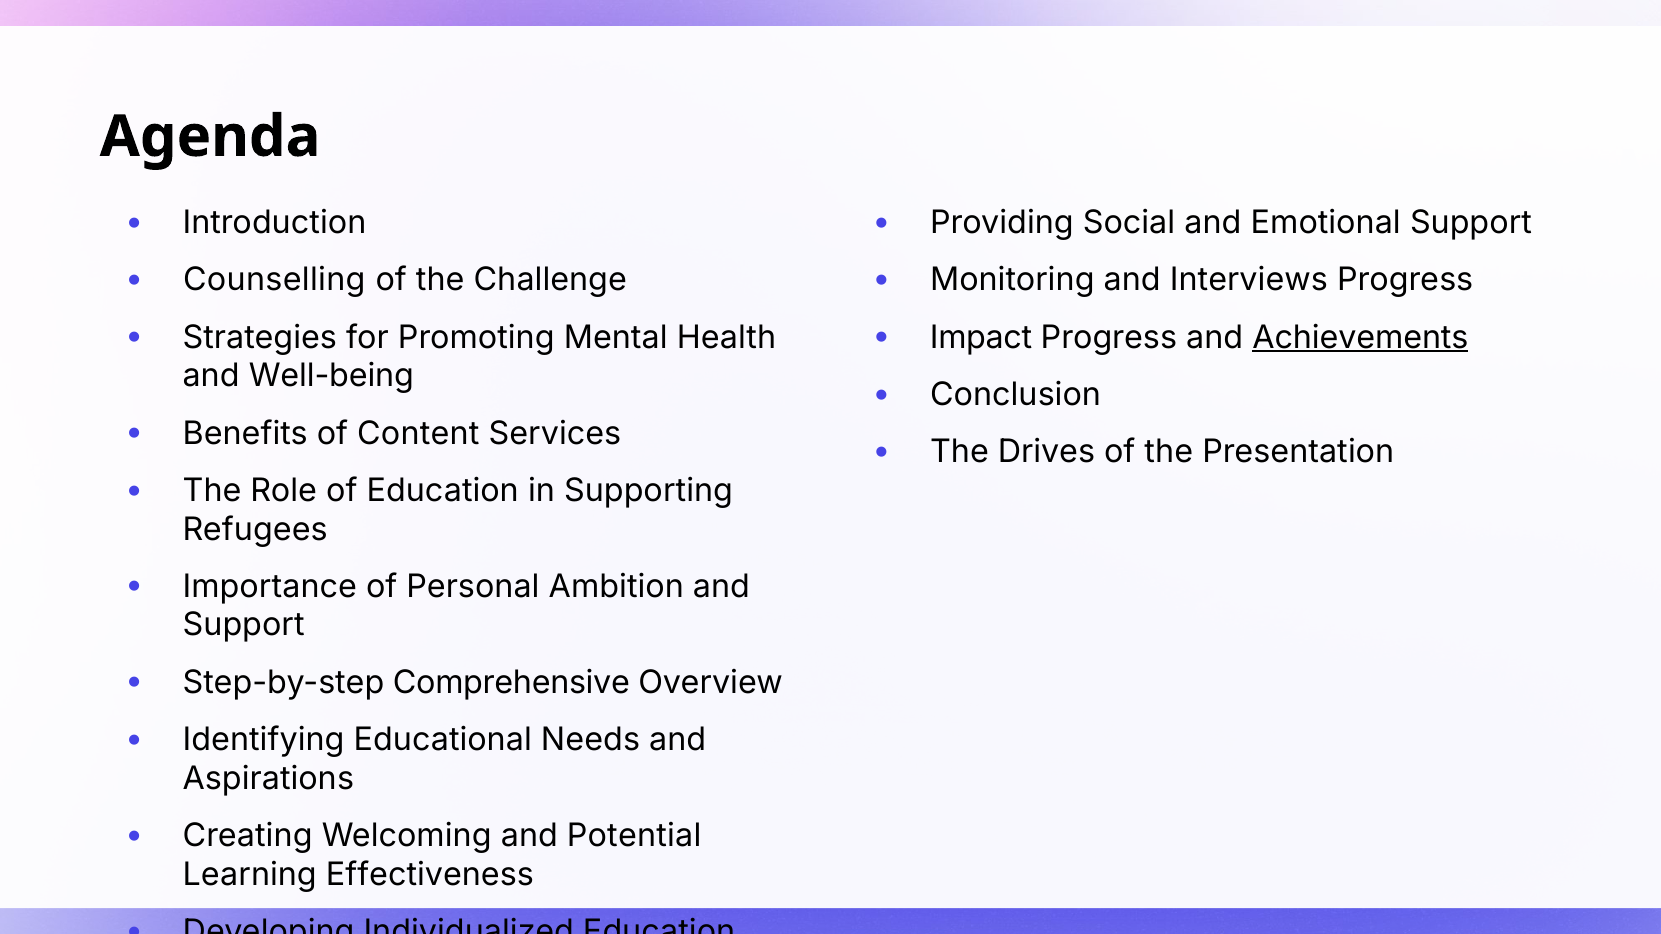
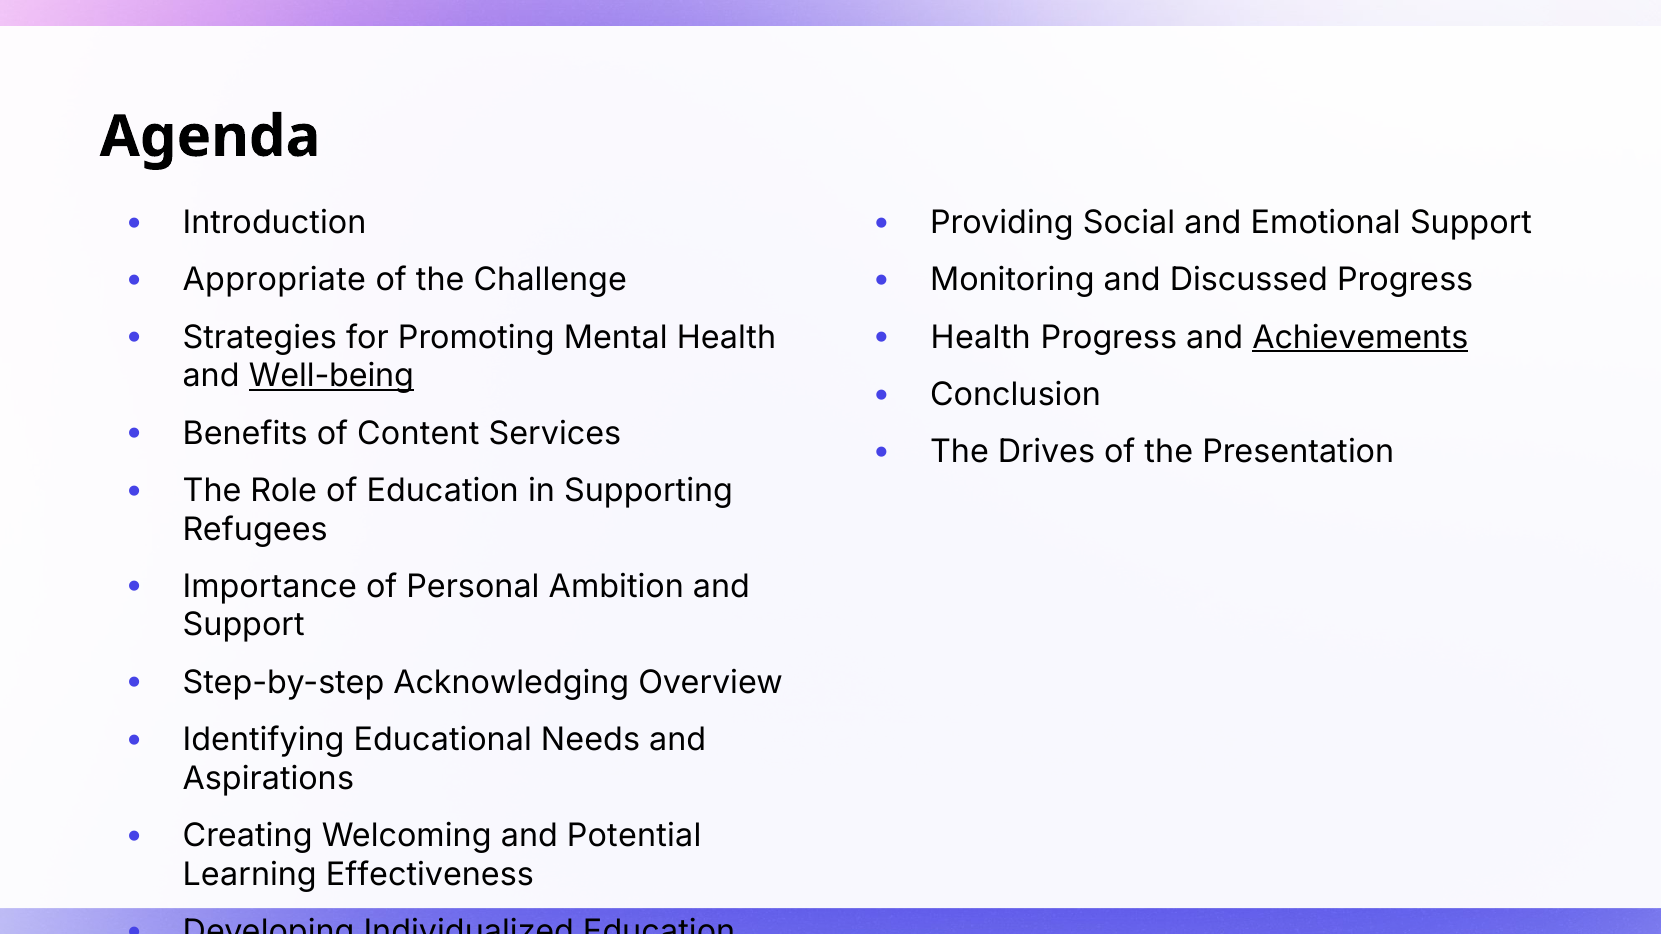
Counselling: Counselling -> Appropriate
Interviews: Interviews -> Discussed
Impact at (981, 338): Impact -> Health
Well-being underline: none -> present
Comprehensive: Comprehensive -> Acknowledging
